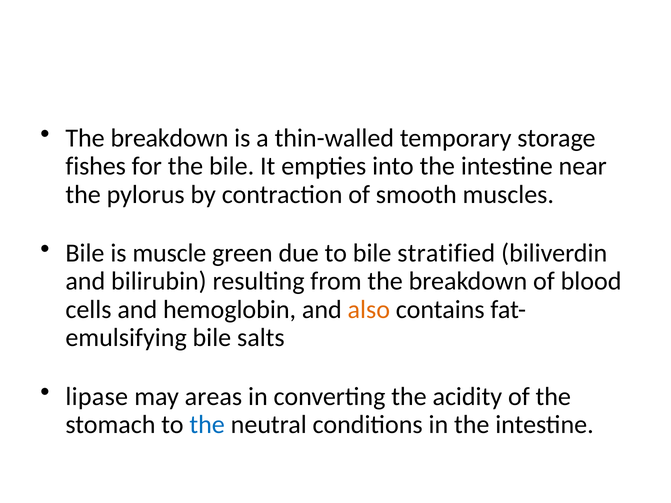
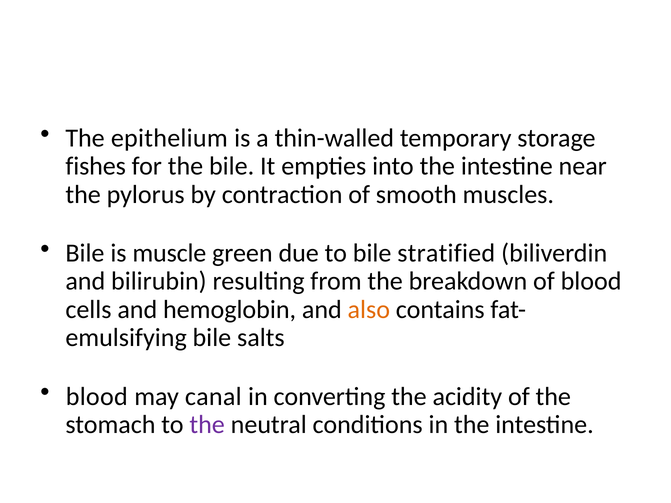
breakdown at (170, 138): breakdown -> epithelium
lipase at (97, 397): lipase -> blood
areas: areas -> canal
the at (207, 425) colour: blue -> purple
